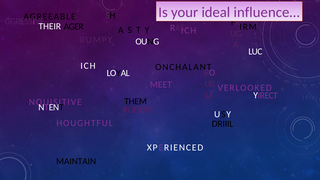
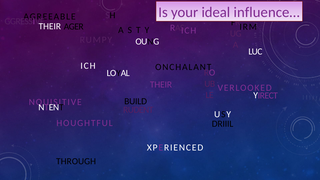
MEET at (161, 84): MEET -> THEIR
THEM: THEM -> BUILD
MAINTAIN: MAINTAIN -> THROUGH
